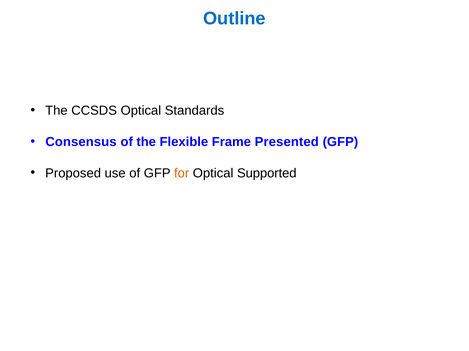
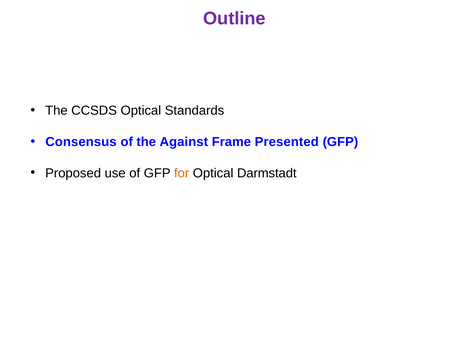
Outline colour: blue -> purple
Flexible: Flexible -> Against
Supported: Supported -> Darmstadt
